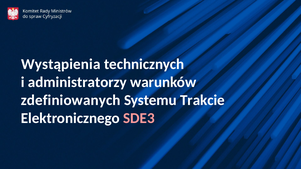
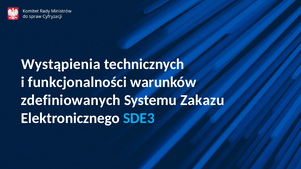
administratorzy: administratorzy -> funkcjonalności
Trakcie: Trakcie -> Zakazu
SDE3 colour: pink -> light blue
